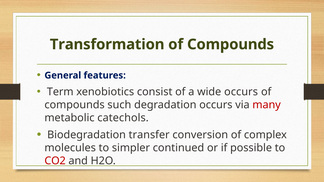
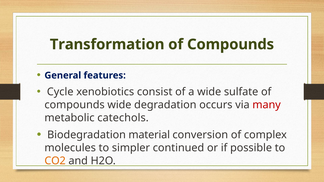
Term: Term -> Cycle
wide occurs: occurs -> sulfate
compounds such: such -> wide
transfer: transfer -> material
CO2 colour: red -> orange
